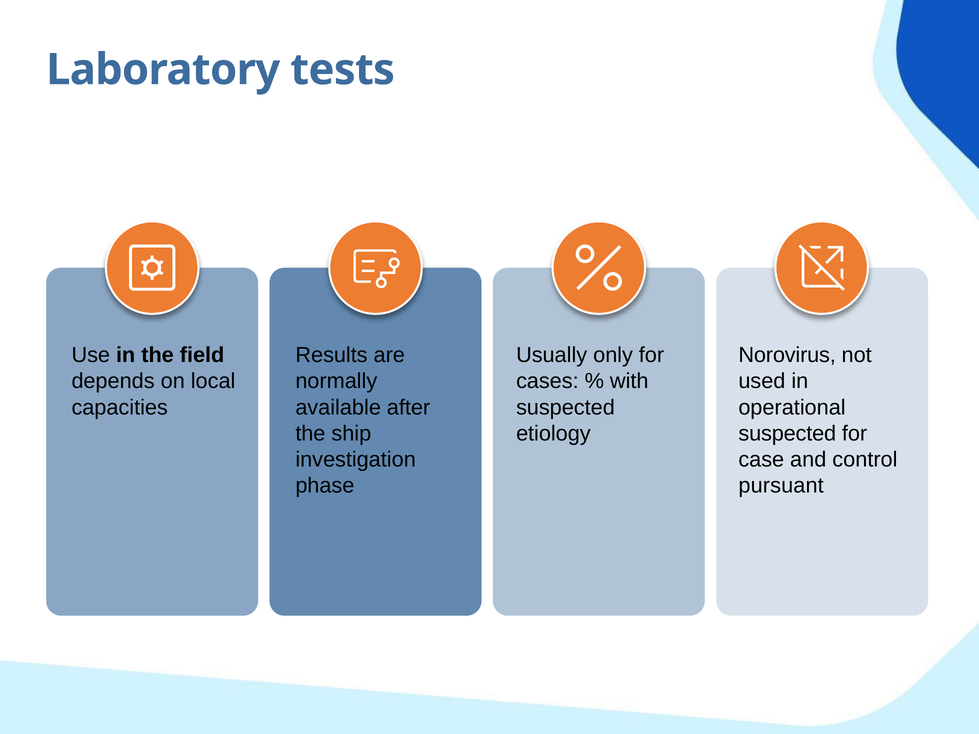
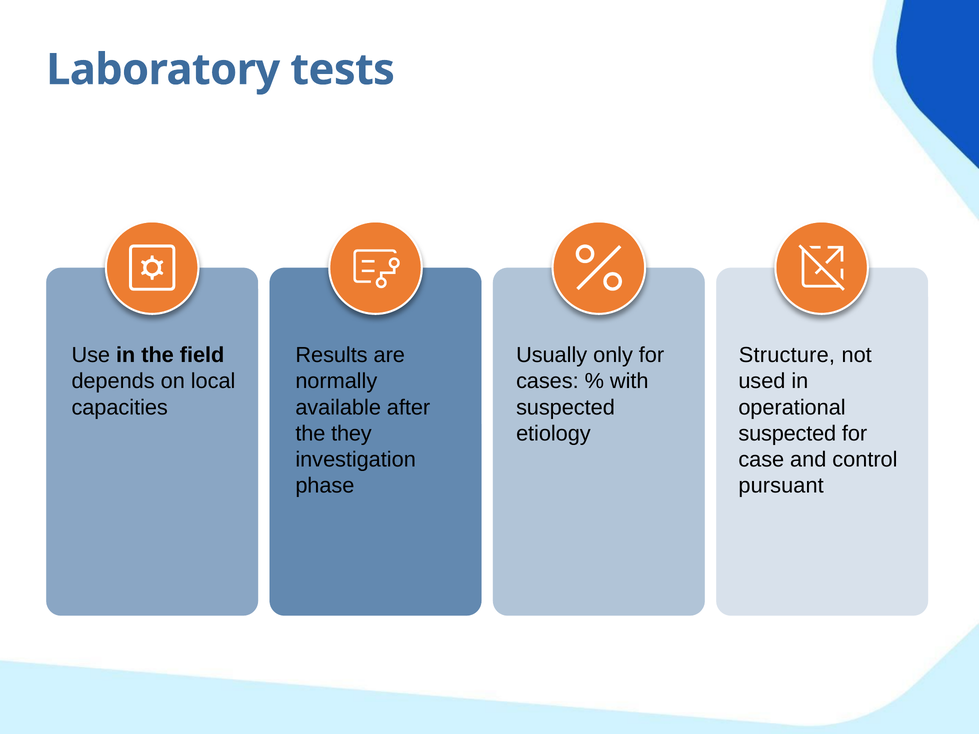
Norovirus: Norovirus -> Structure
ship: ship -> they
